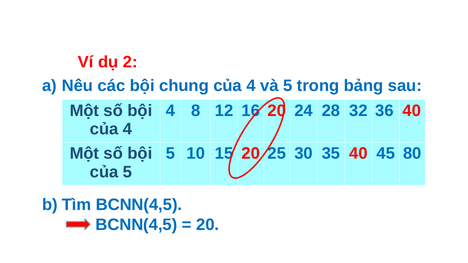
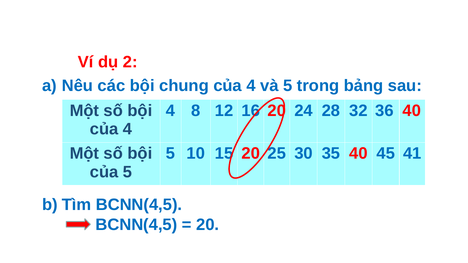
80: 80 -> 41
